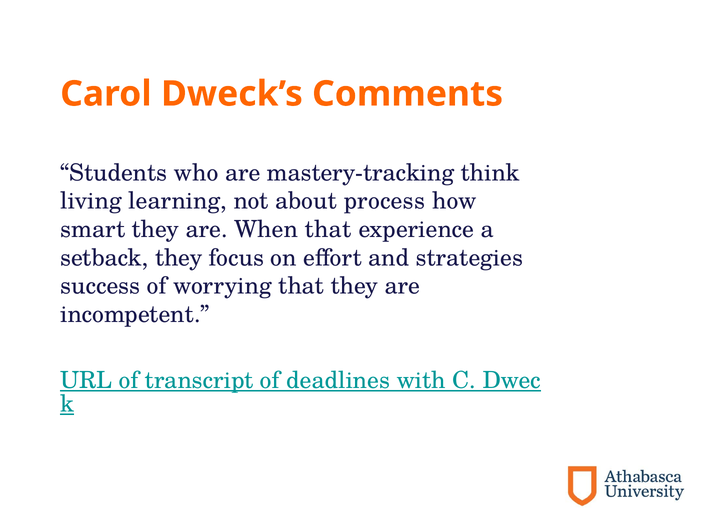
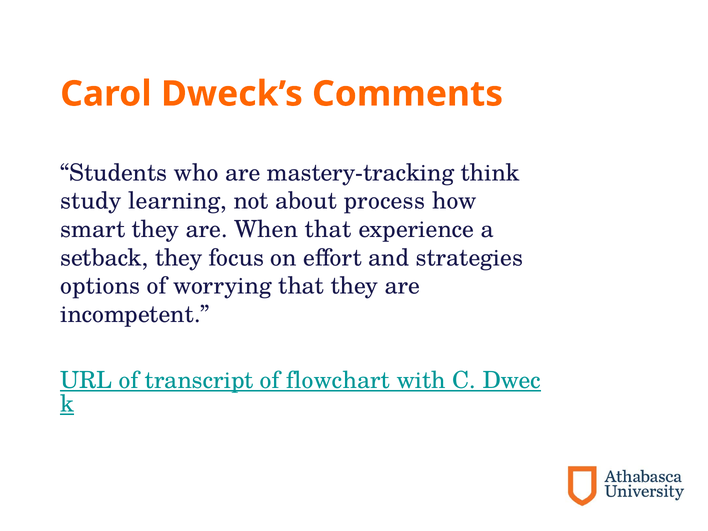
living: living -> study
success: success -> options
deadlines: deadlines -> flowchart
